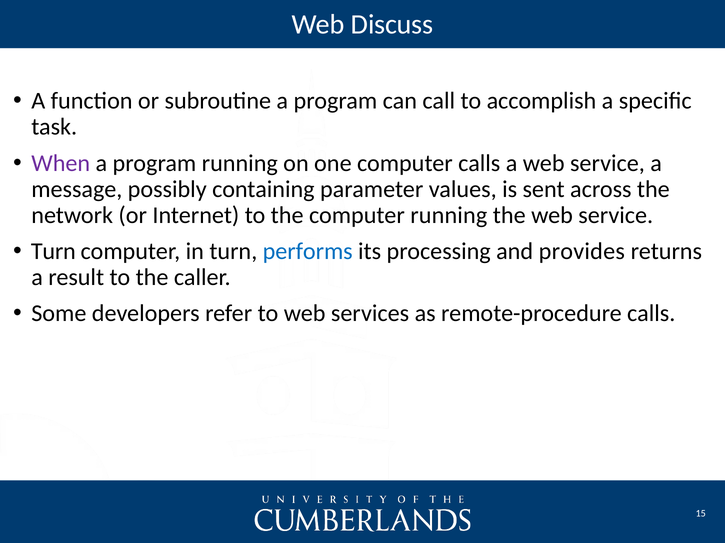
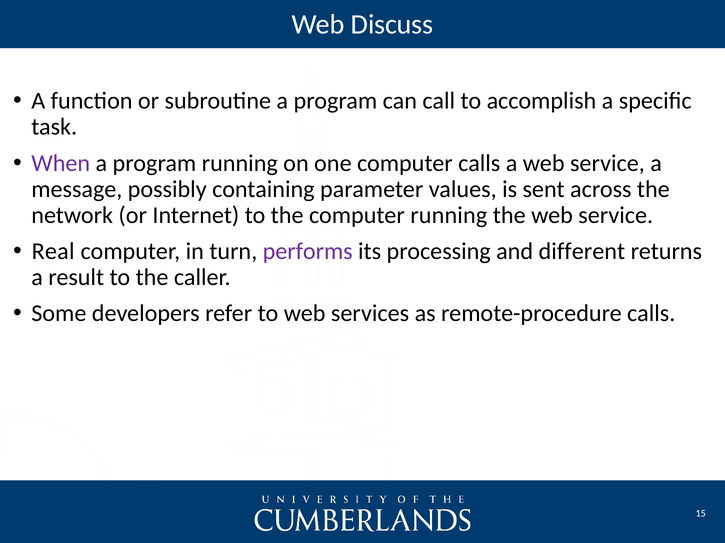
Turn at (53, 252): Turn -> Real
performs colour: blue -> purple
provides: provides -> different
